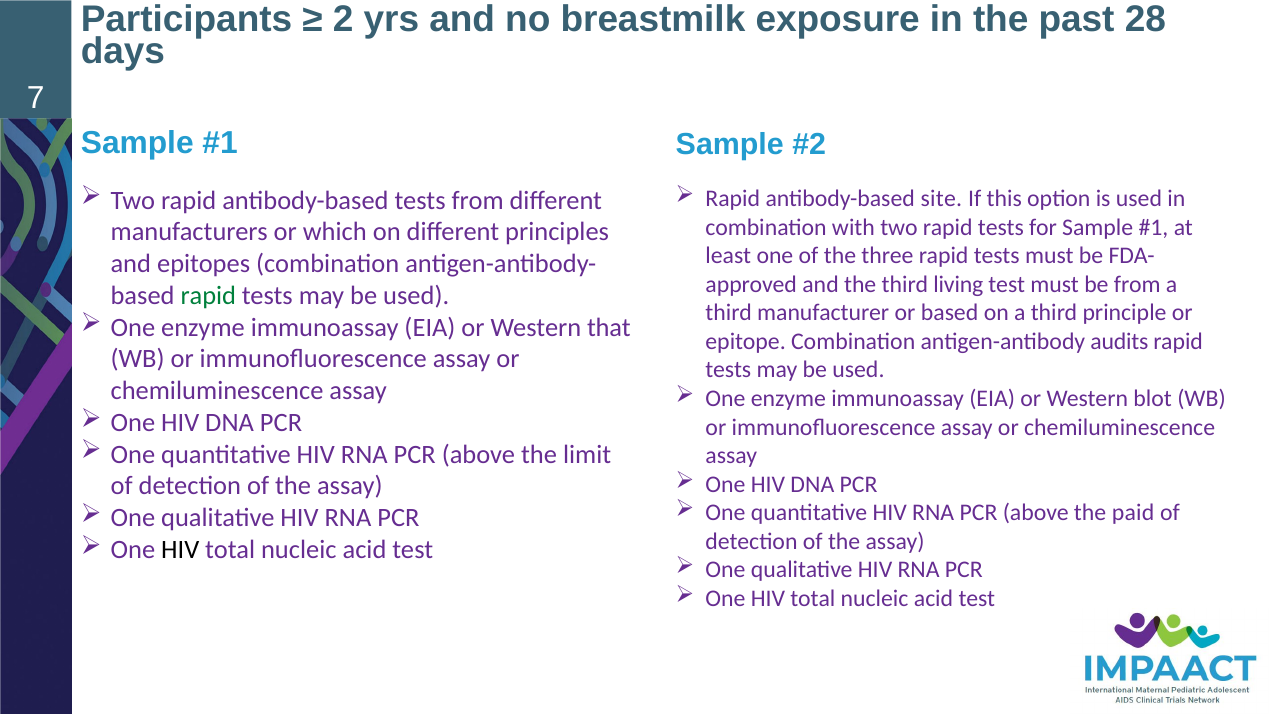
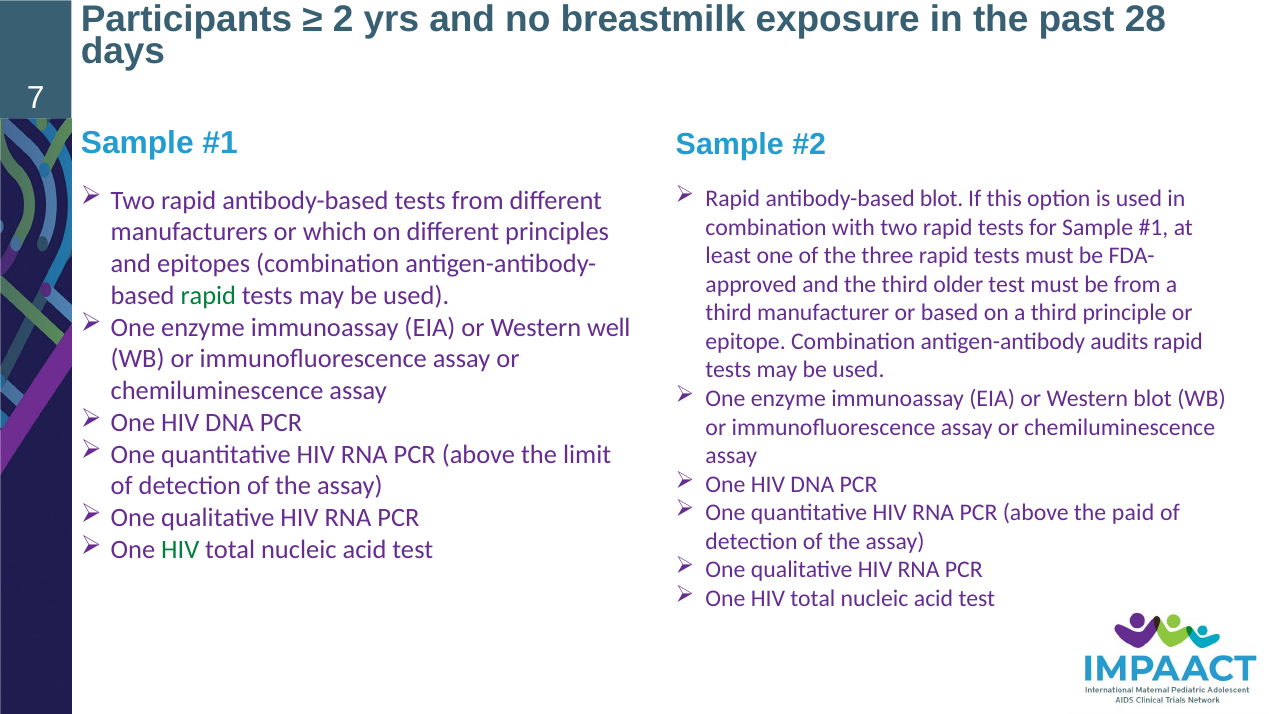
antibody-based site: site -> blot
living: living -> older
that: that -> well
HIV at (180, 550) colour: black -> green
